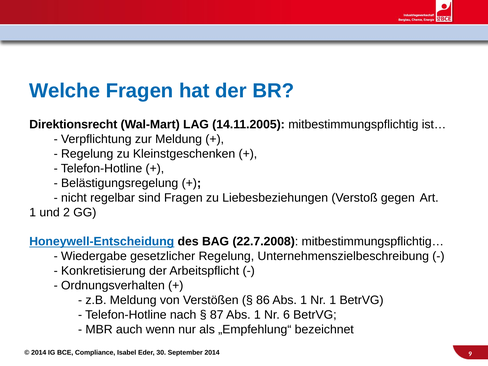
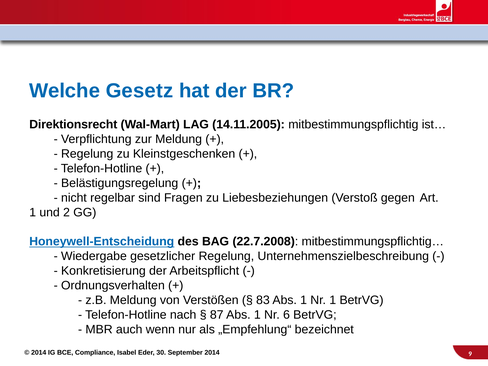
Welche Fragen: Fragen -> Gesetz
86: 86 -> 83
